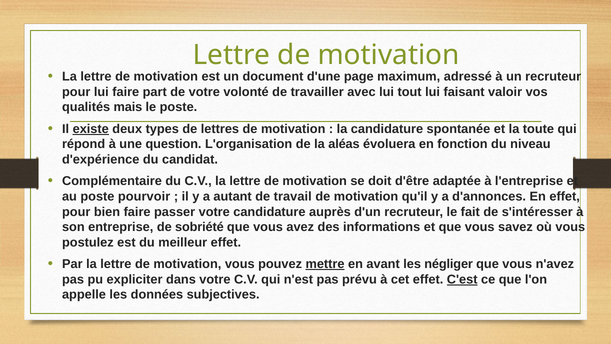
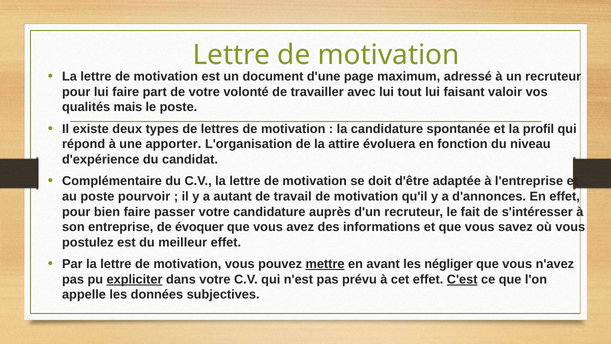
existe underline: present -> none
toute: toute -> profil
question: question -> apporter
aléas: aléas -> attire
sobriété: sobriété -> évoquer
expliciter underline: none -> present
